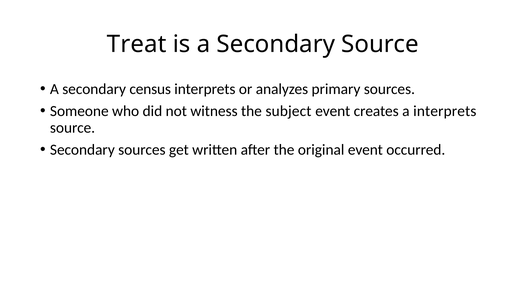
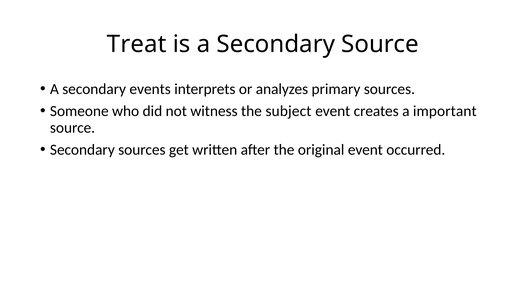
census: census -> events
a interprets: interprets -> important
